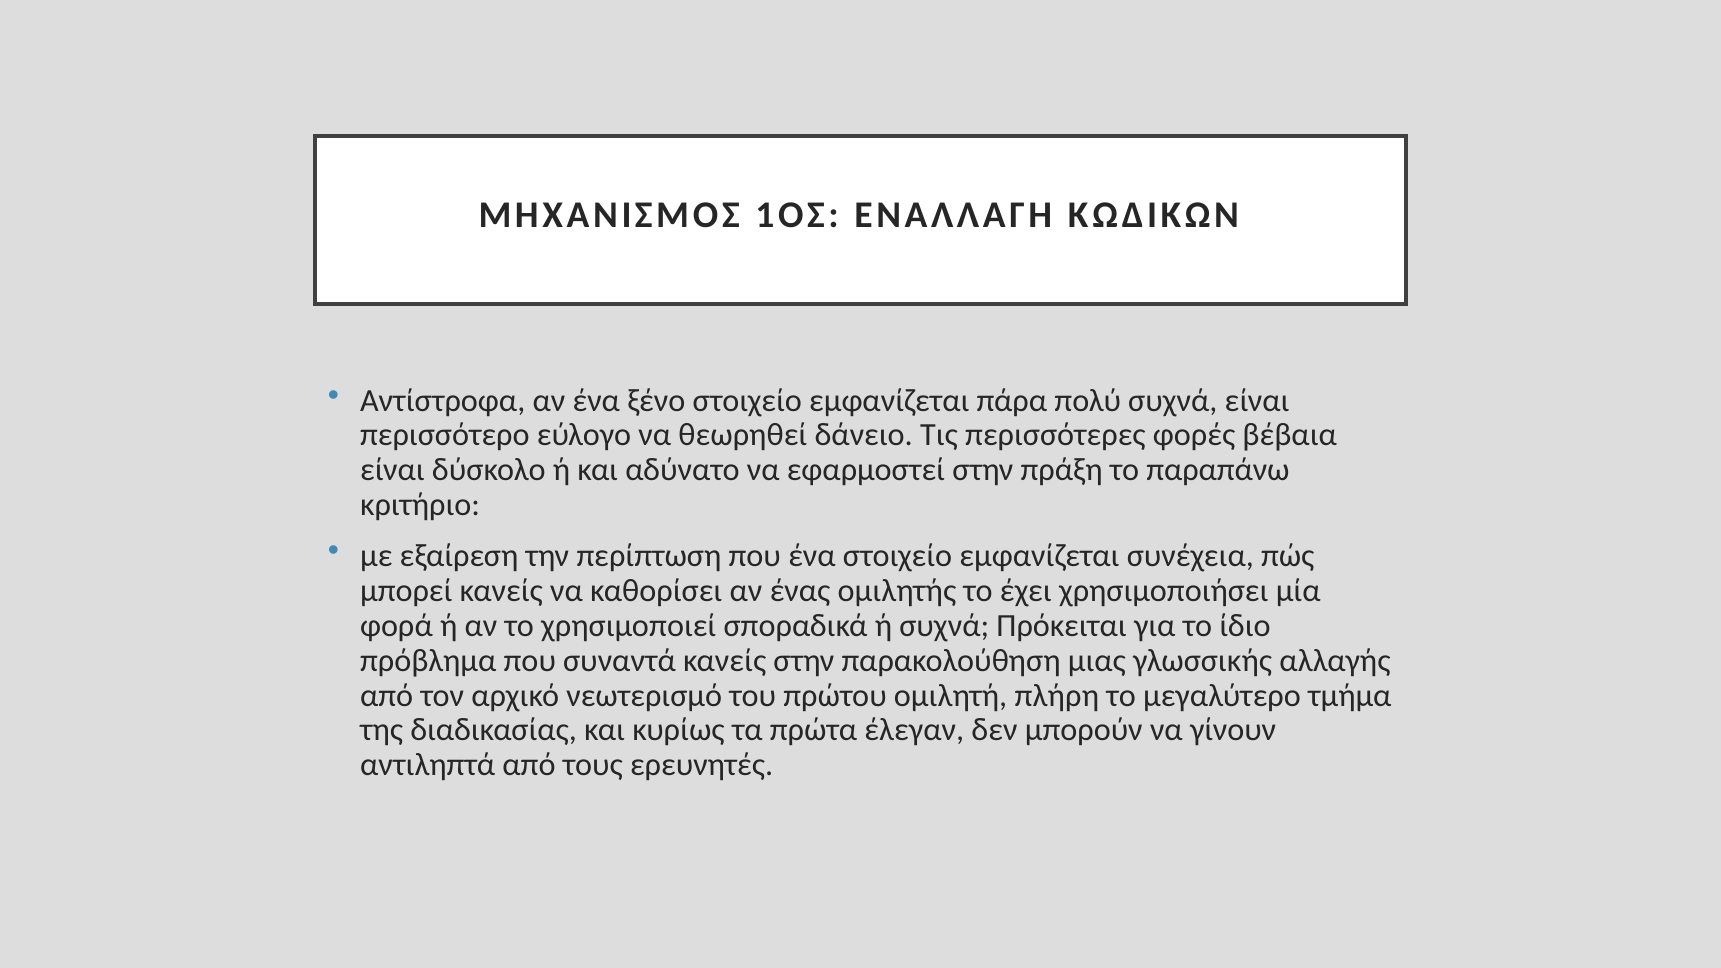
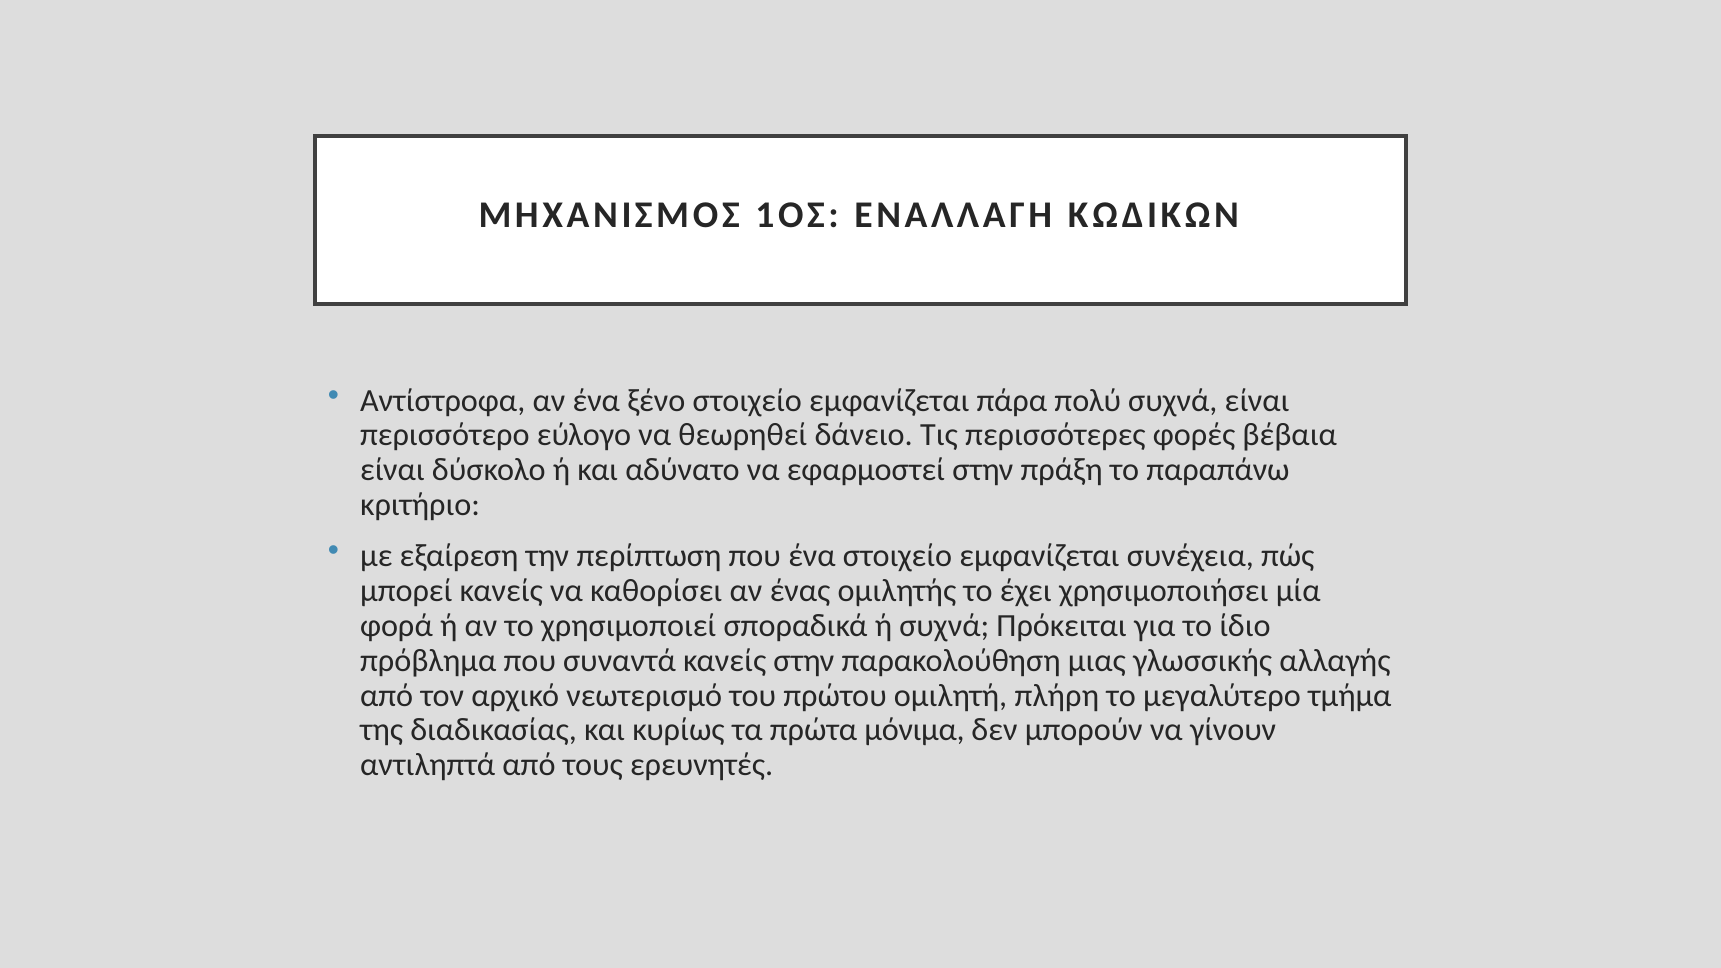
έλεγαν: έλεγαν -> μόνιμα
